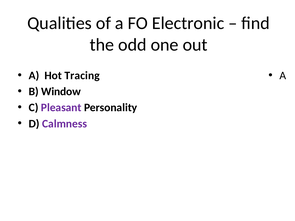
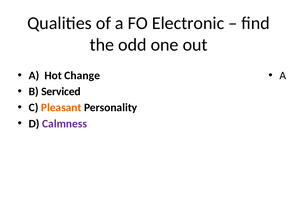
Tracing: Tracing -> Change
Window: Window -> Serviced
Pleasant colour: purple -> orange
